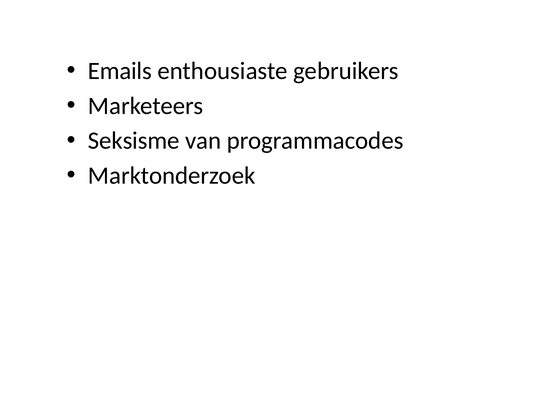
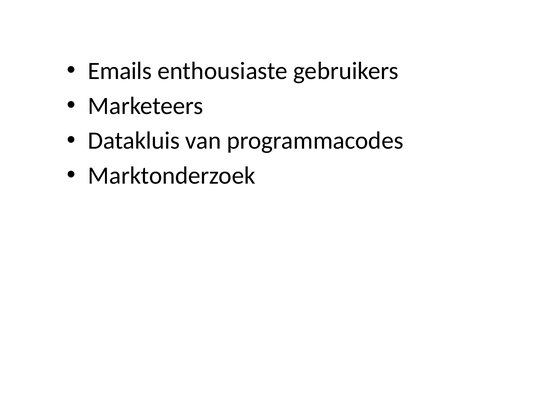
Seksisme: Seksisme -> Datakluis
